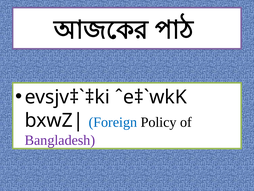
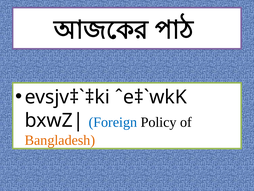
Bangladesh colour: purple -> orange
